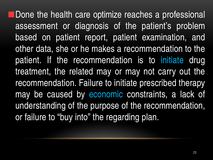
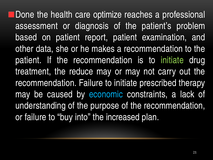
initiate at (172, 60) colour: light blue -> light green
related: related -> reduce
regarding: regarding -> increased
